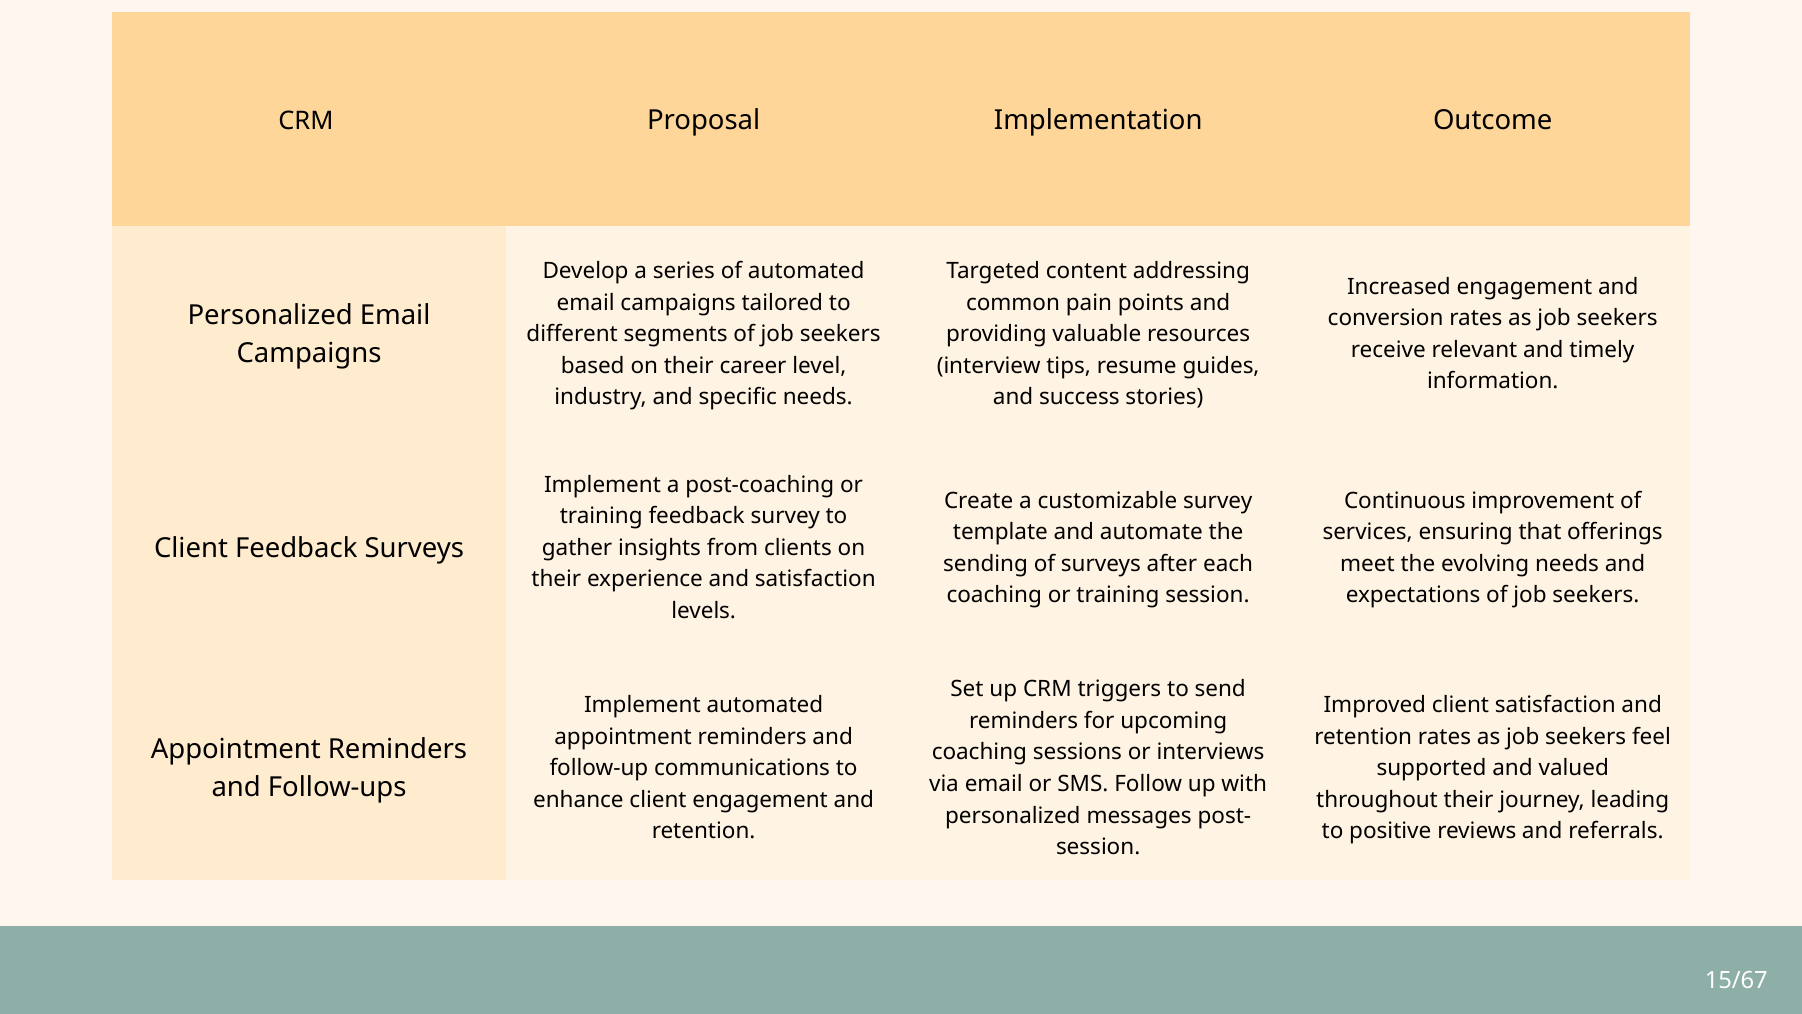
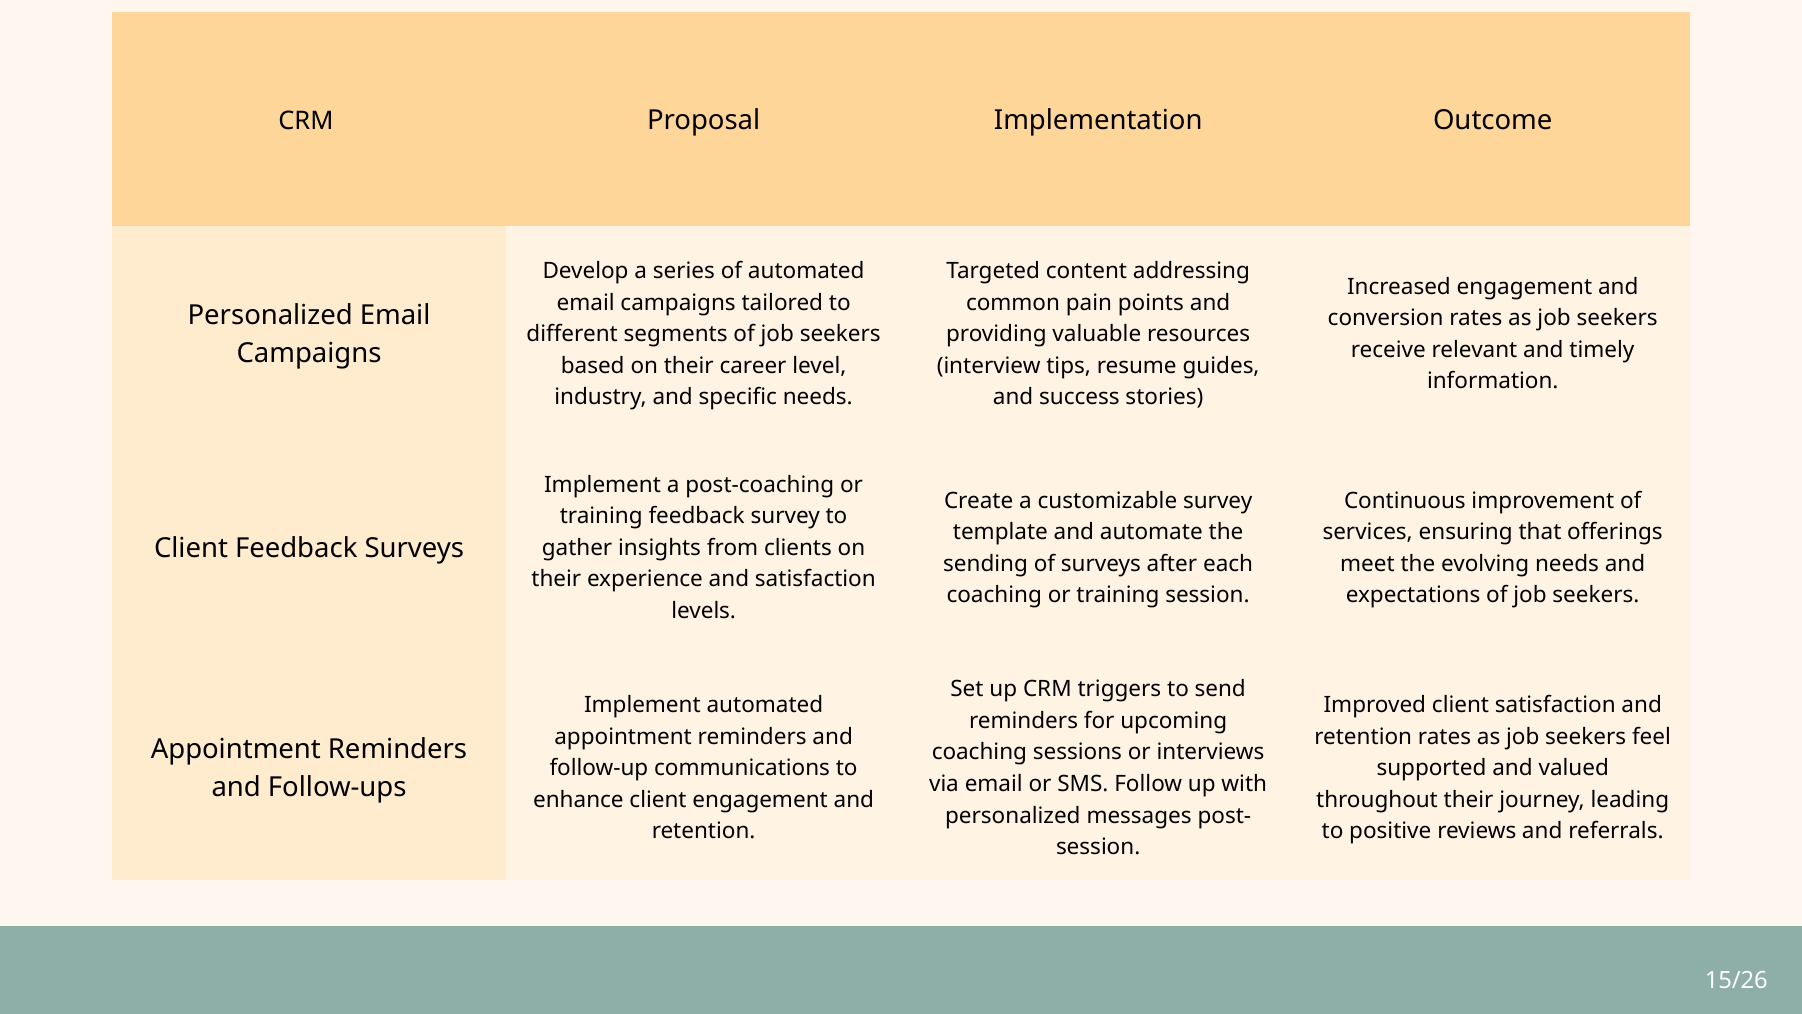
15/67: 15/67 -> 15/26
